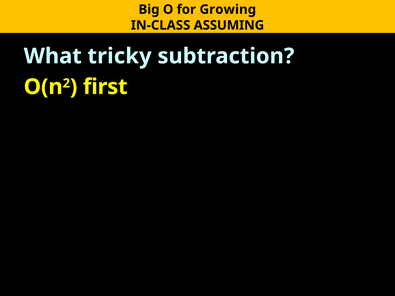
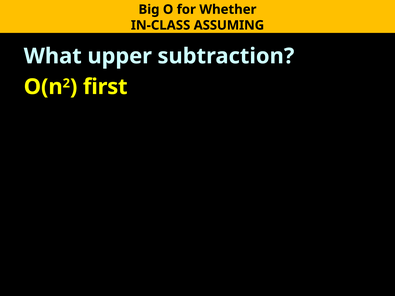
Growing: Growing -> Whether
tricky: tricky -> upper
